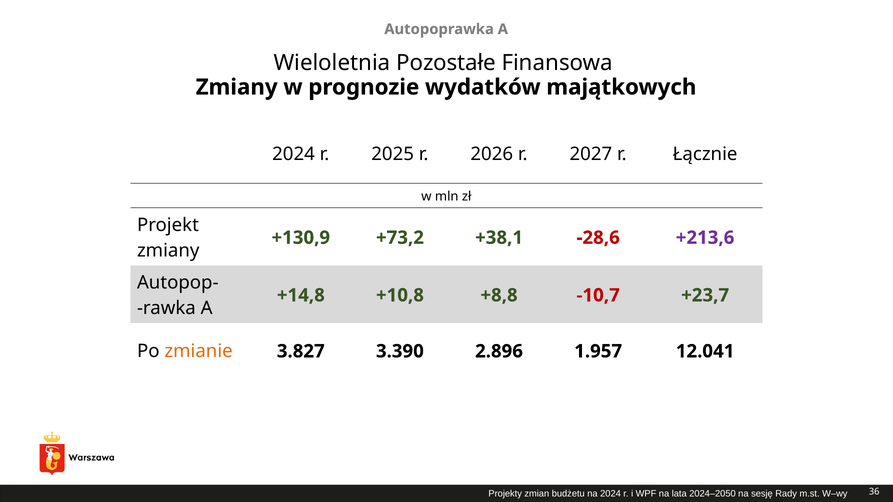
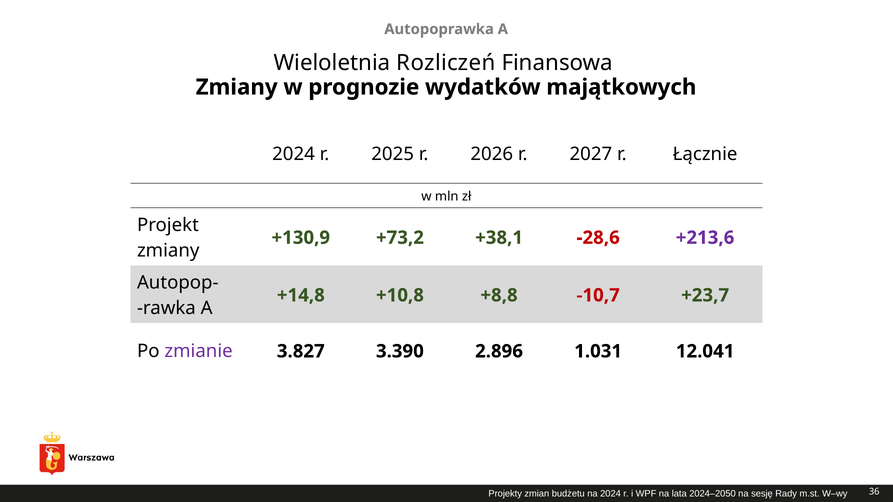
Pozostałe: Pozostałe -> Rozliczeń
zmianie colour: orange -> purple
1.957: 1.957 -> 1.031
